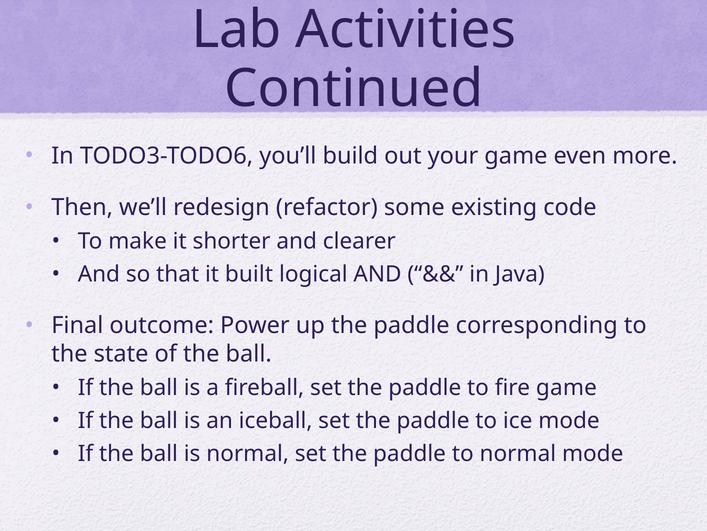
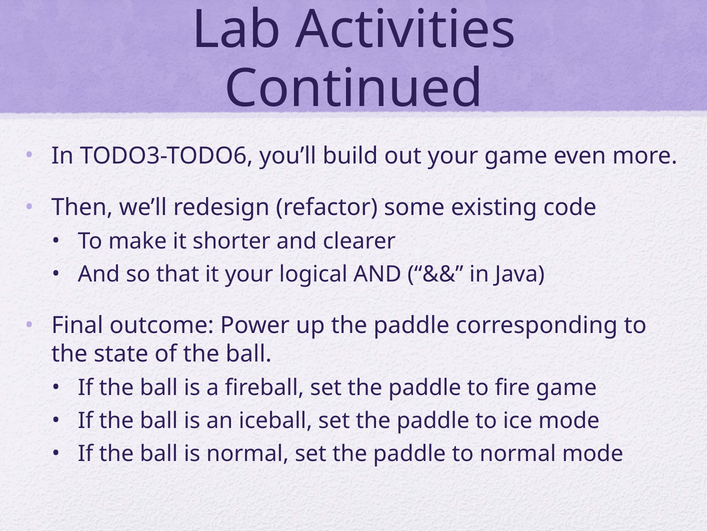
it built: built -> your
